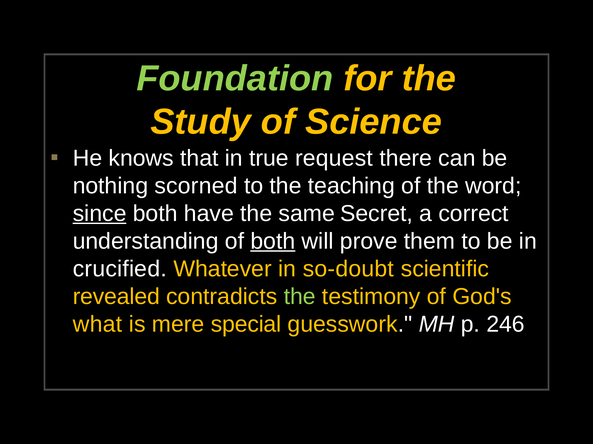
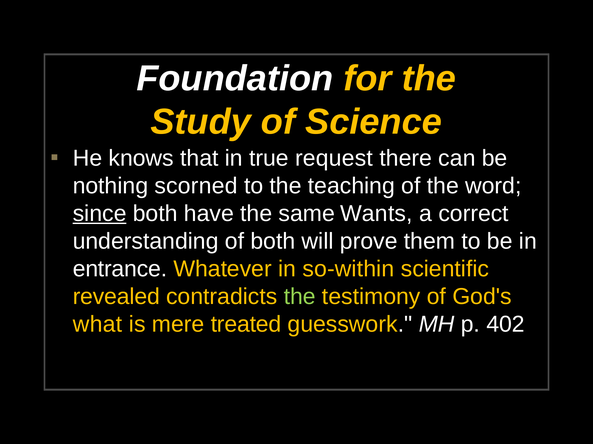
Foundation colour: light green -> white
Secret: Secret -> Wants
both at (273, 242) underline: present -> none
crucified: crucified -> entrance
so-doubt: so-doubt -> so-within
special: special -> treated
246: 246 -> 402
